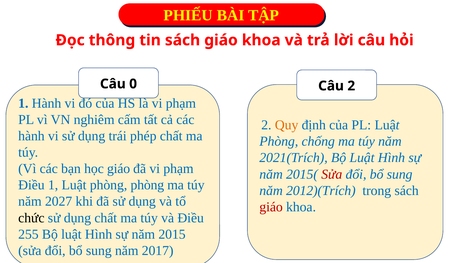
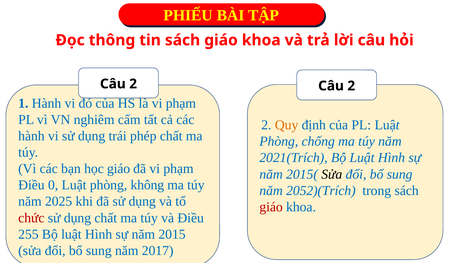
0 at (133, 84): 0 -> 2
Sửa at (332, 174) colour: red -> black
Điều 1: 1 -> 0
phòng phòng: phòng -> không
2012)(Trích: 2012)(Trích -> 2052)(Trích
2027: 2027 -> 2025
chức colour: black -> red
